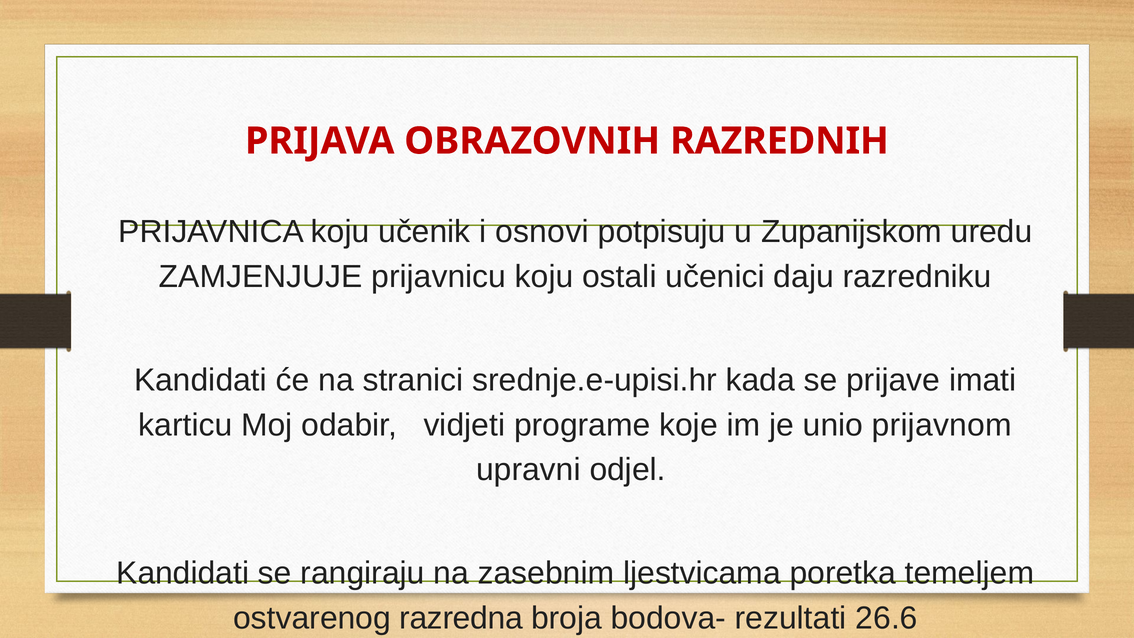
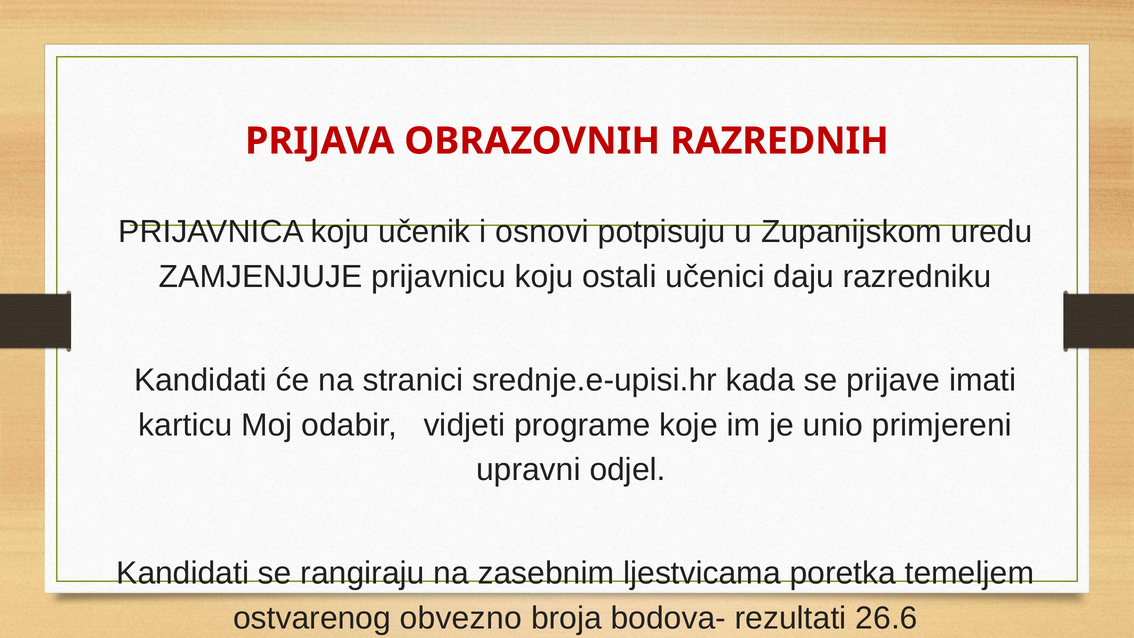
prijavnom: prijavnom -> primjereni
razredna: razredna -> obvezno
